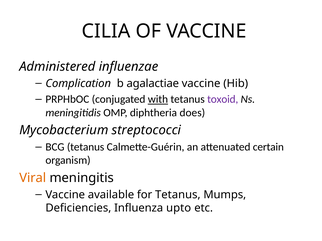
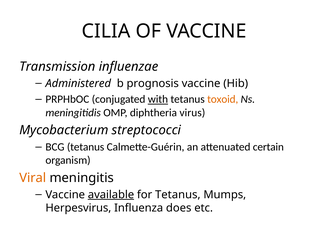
Administered: Administered -> Transmission
Complication: Complication -> Administered
agalactiae: agalactiae -> prognosis
toxoid colour: purple -> orange
does: does -> virus
available underline: none -> present
Deficiencies: Deficiencies -> Herpesvirus
upto: upto -> does
